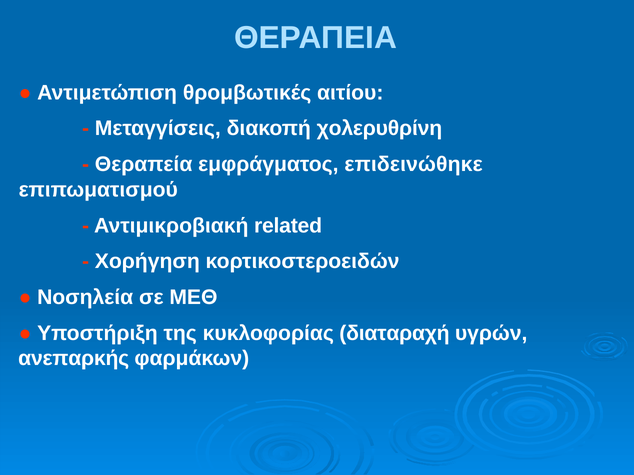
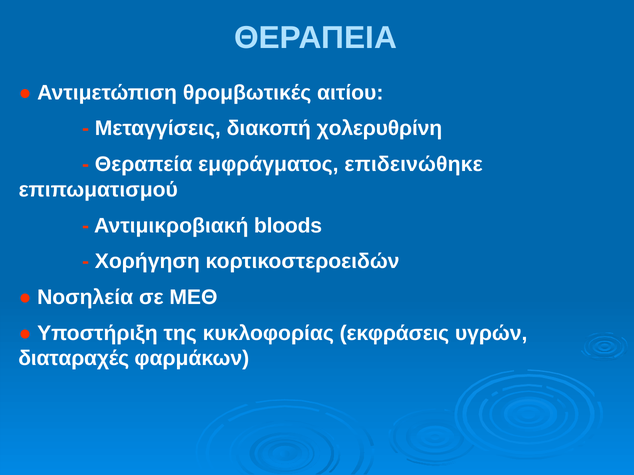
related: related -> bloods
διαταραχή: διαταραχή -> εκφράσεις
ανεπαρκής: ανεπαρκής -> διαταραχές
